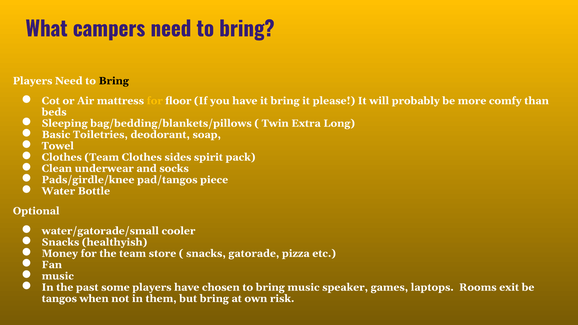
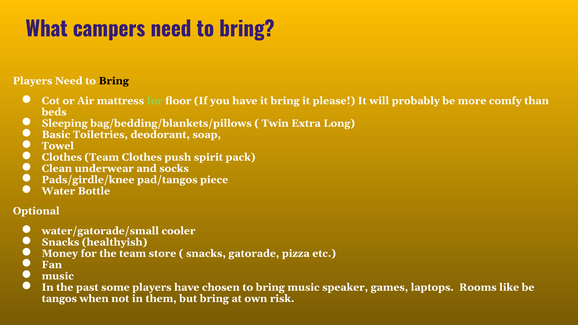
for at (155, 101) colour: yellow -> light green
sides: sides -> push
exit: exit -> like
